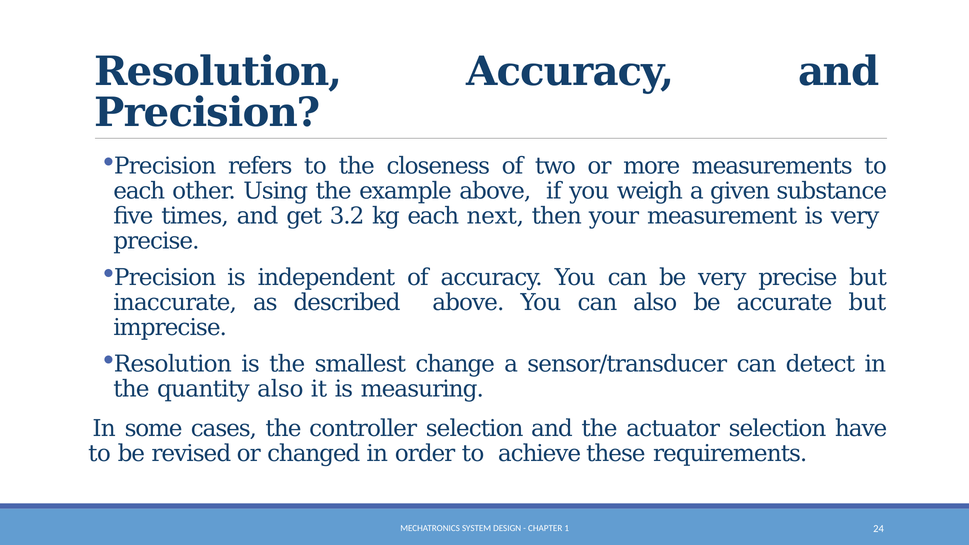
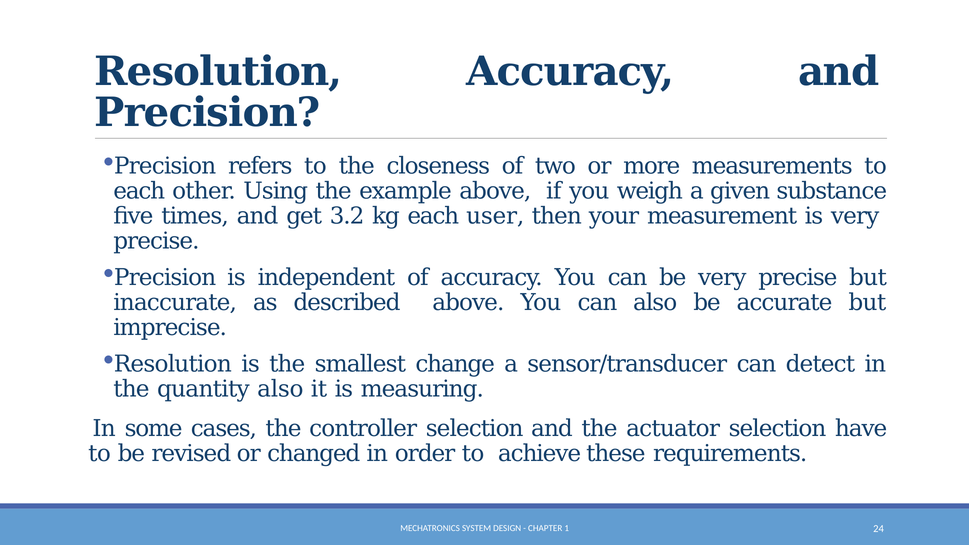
next: next -> user
